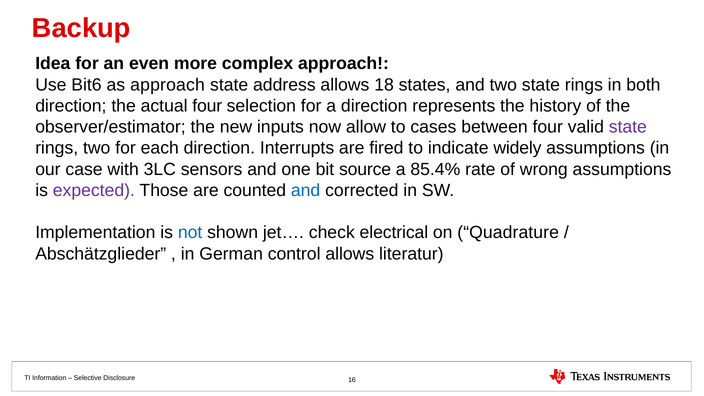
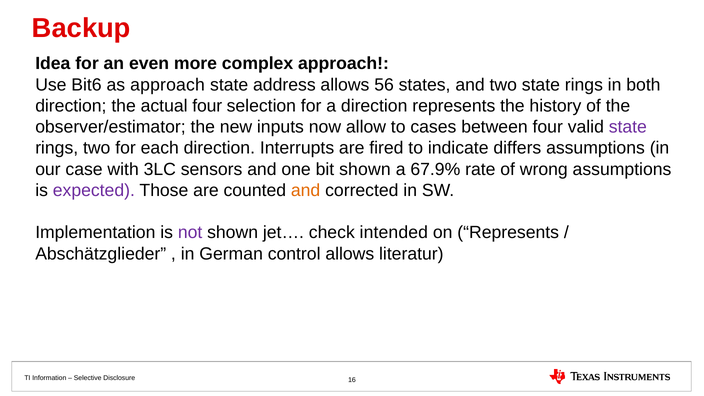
18: 18 -> 56
widely: widely -> differs
bit source: source -> shown
85.4%: 85.4% -> 67.9%
and at (306, 190) colour: blue -> orange
not colour: blue -> purple
electrical: electrical -> intended
on Quadrature: Quadrature -> Represents
